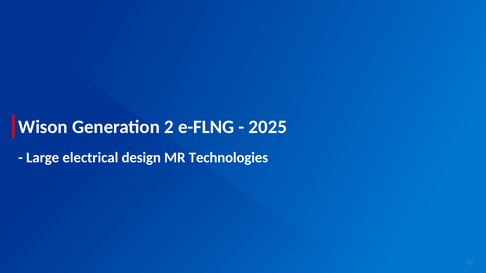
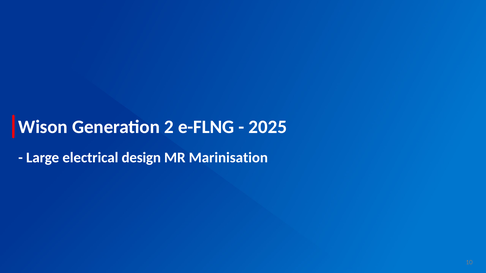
Technologies: Technologies -> Marinisation
